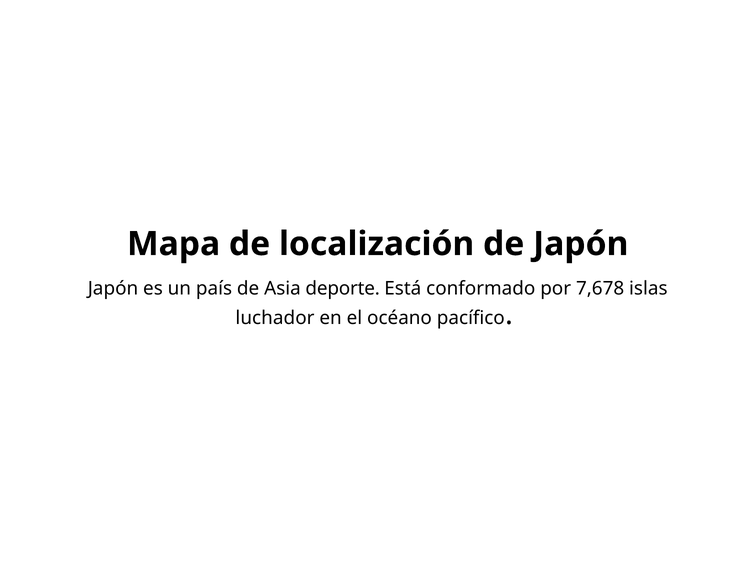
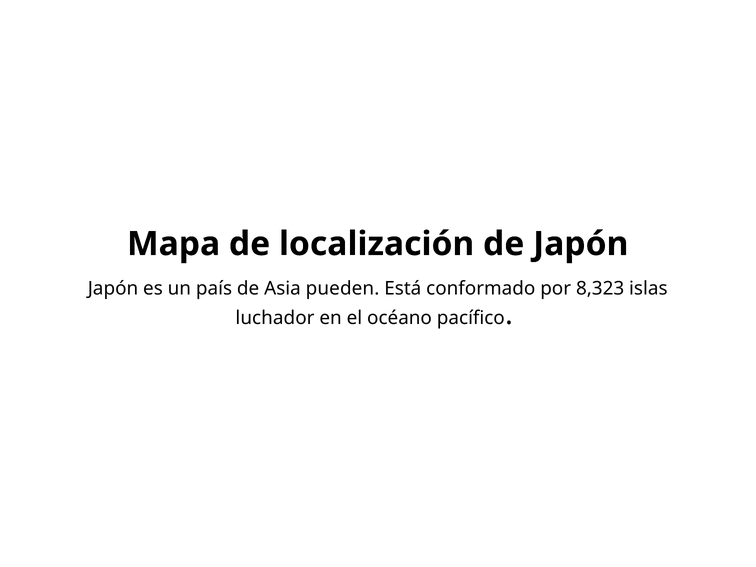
deporte: deporte -> pueden
7,678: 7,678 -> 8,323
